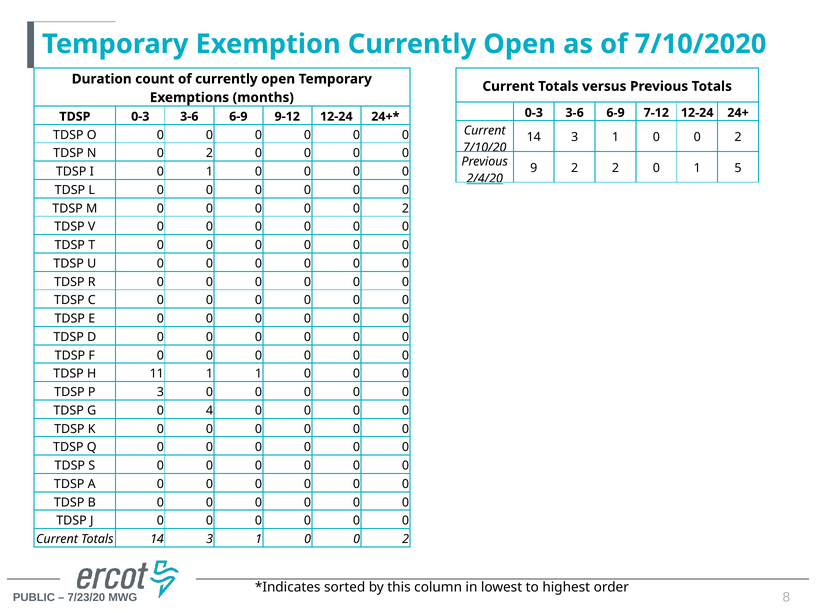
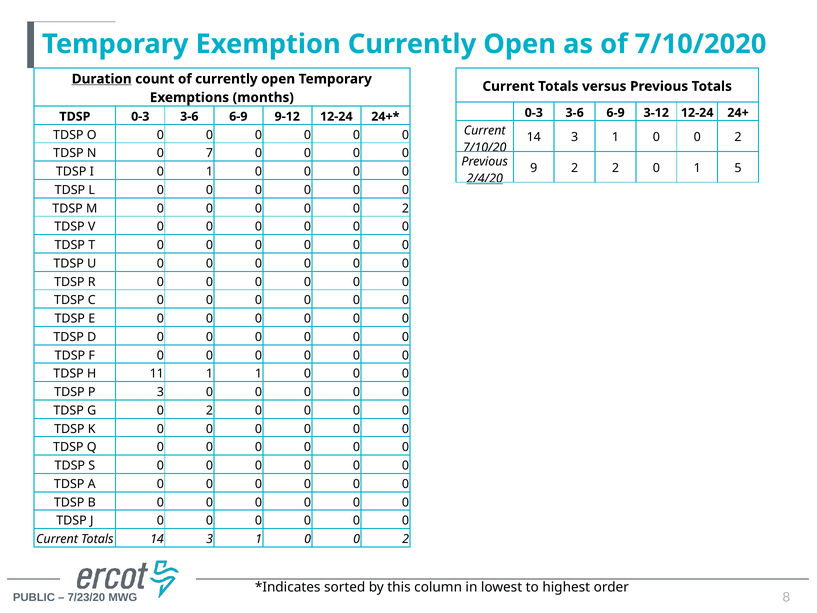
Duration underline: none -> present
7-12: 7-12 -> 3-12
N 0 2: 2 -> 7
G 0 4: 4 -> 2
